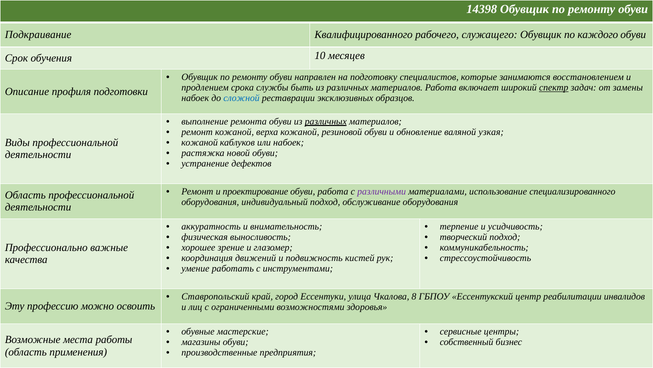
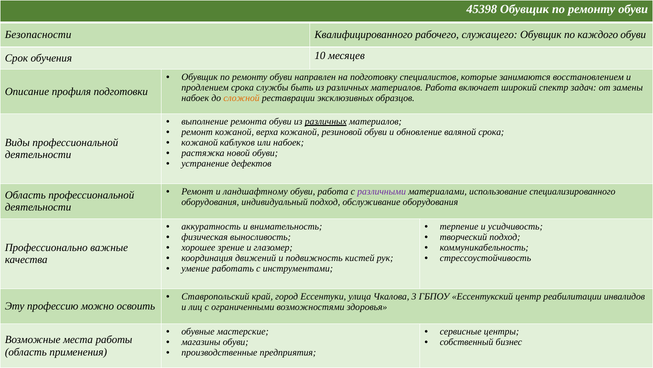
14398: 14398 -> 45398
Подкраивание: Подкраивание -> Безопасности
спектр underline: present -> none
сложной colour: blue -> orange
валяной узкая: узкая -> срока
проектирование: проектирование -> ландшафтному
8: 8 -> 3
